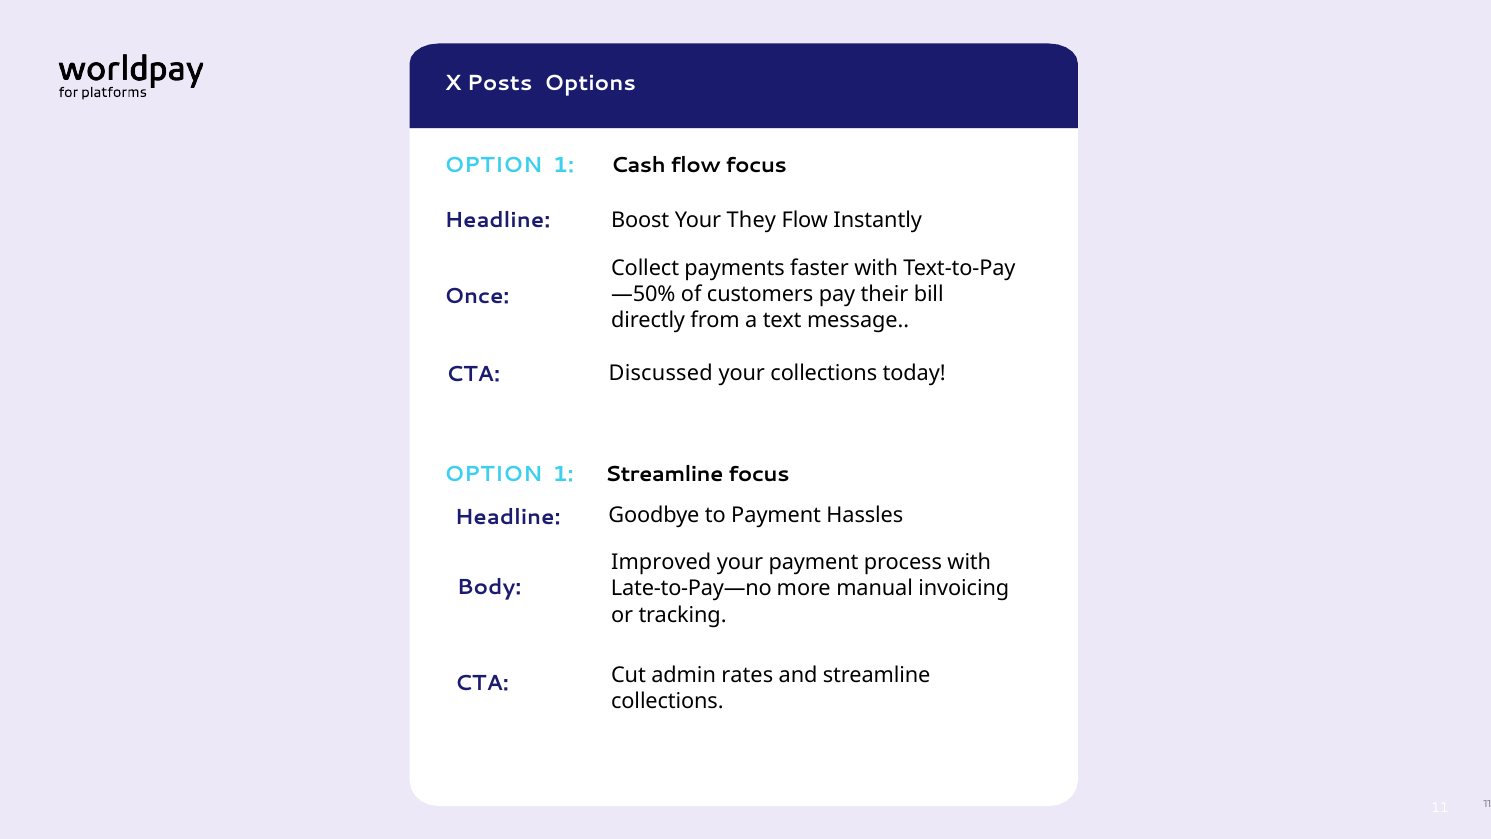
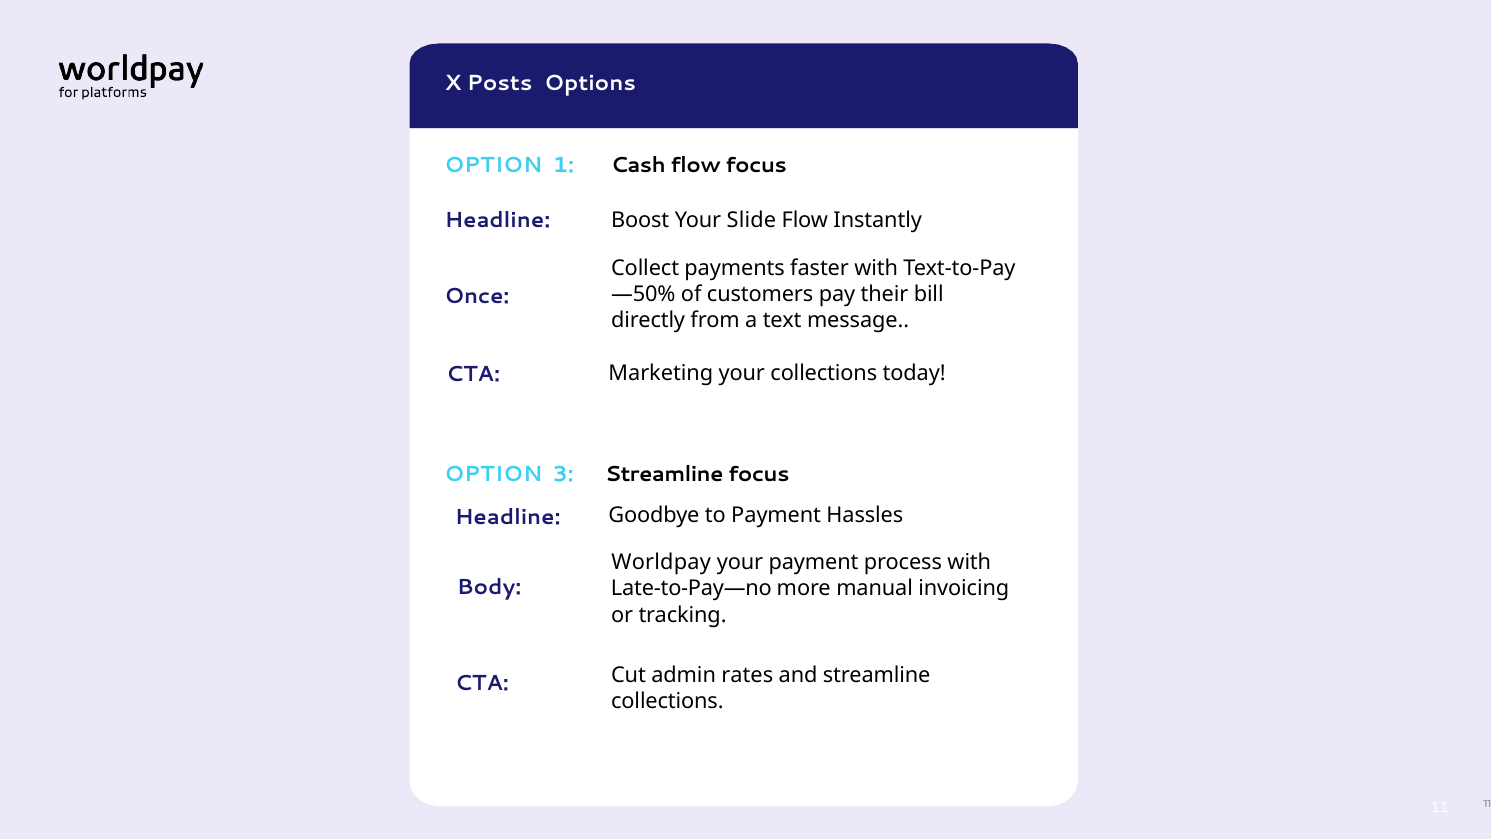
They: They -> Slide
Discussed: Discussed -> Marketing
1 at (563, 474): 1 -> 3
Improved: Improved -> Worldpay
